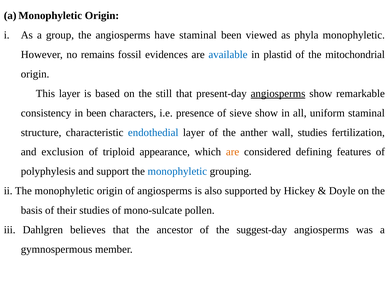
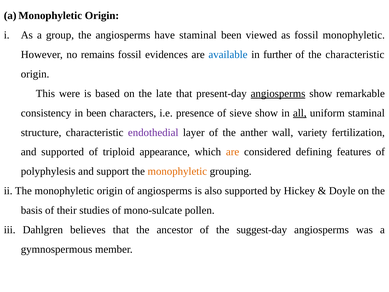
as phyla: phyla -> fossil
plastid: plastid -> further
the mitochondrial: mitochondrial -> characteristic
This layer: layer -> were
still: still -> late
all underline: none -> present
endothedial colour: blue -> purple
wall studies: studies -> variety
and exclusion: exclusion -> supported
monophyletic at (177, 171) colour: blue -> orange
